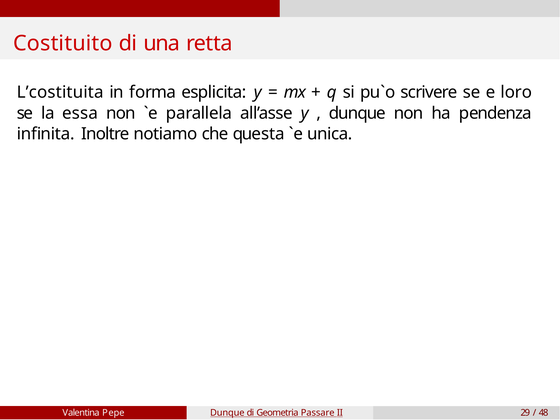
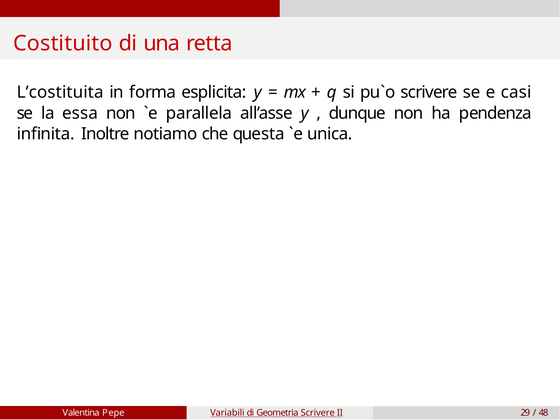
loro: loro -> casi
Pepe Dunque: Dunque -> Variabili
Geometria Passare: Passare -> Scrivere
